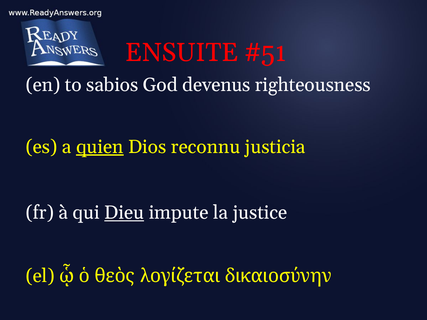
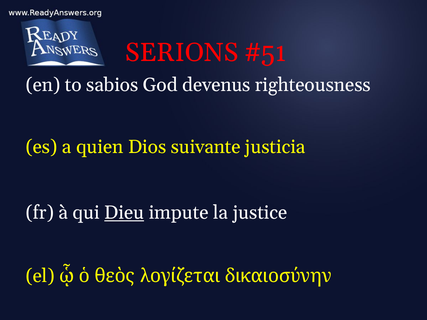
ENSUITE: ENSUITE -> SERIONS
quien underline: present -> none
reconnu: reconnu -> suivante
